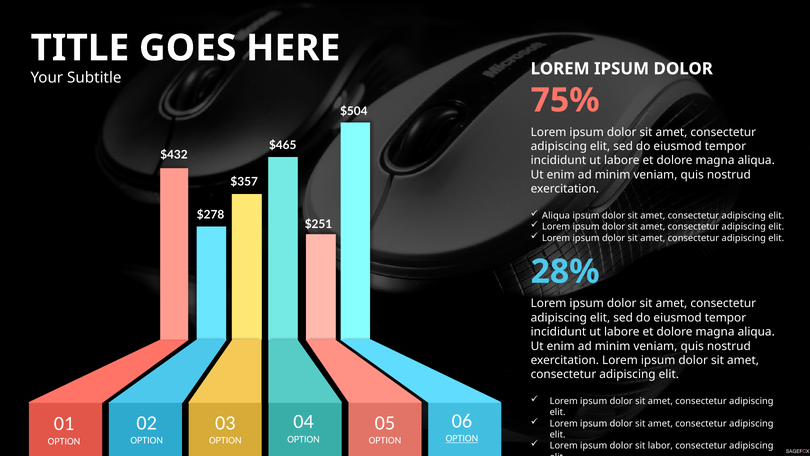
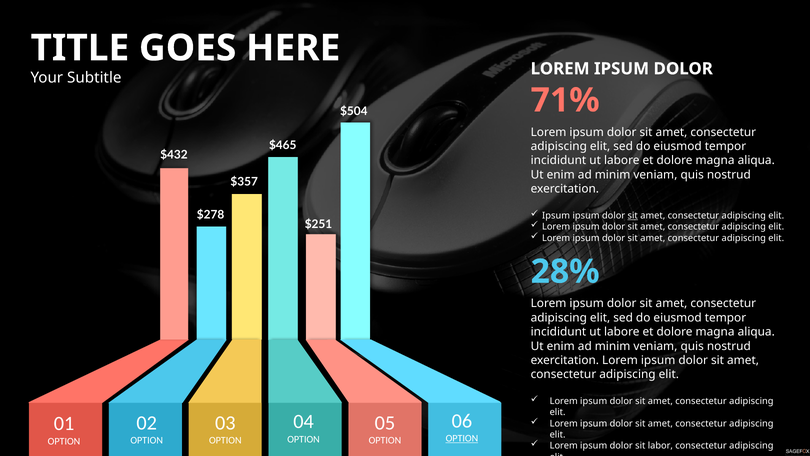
75%: 75% -> 71%
Aliqua at (556, 215): Aliqua -> Ipsum
sit at (633, 215) underline: none -> present
